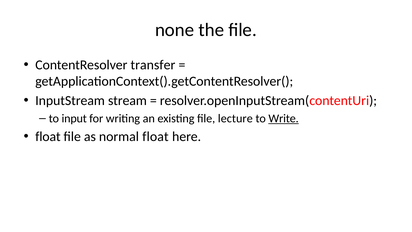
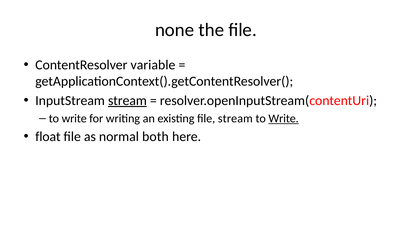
transfer: transfer -> variable
stream at (127, 101) underline: none -> present
input at (74, 118): input -> write
file lecture: lecture -> stream
normal float: float -> both
